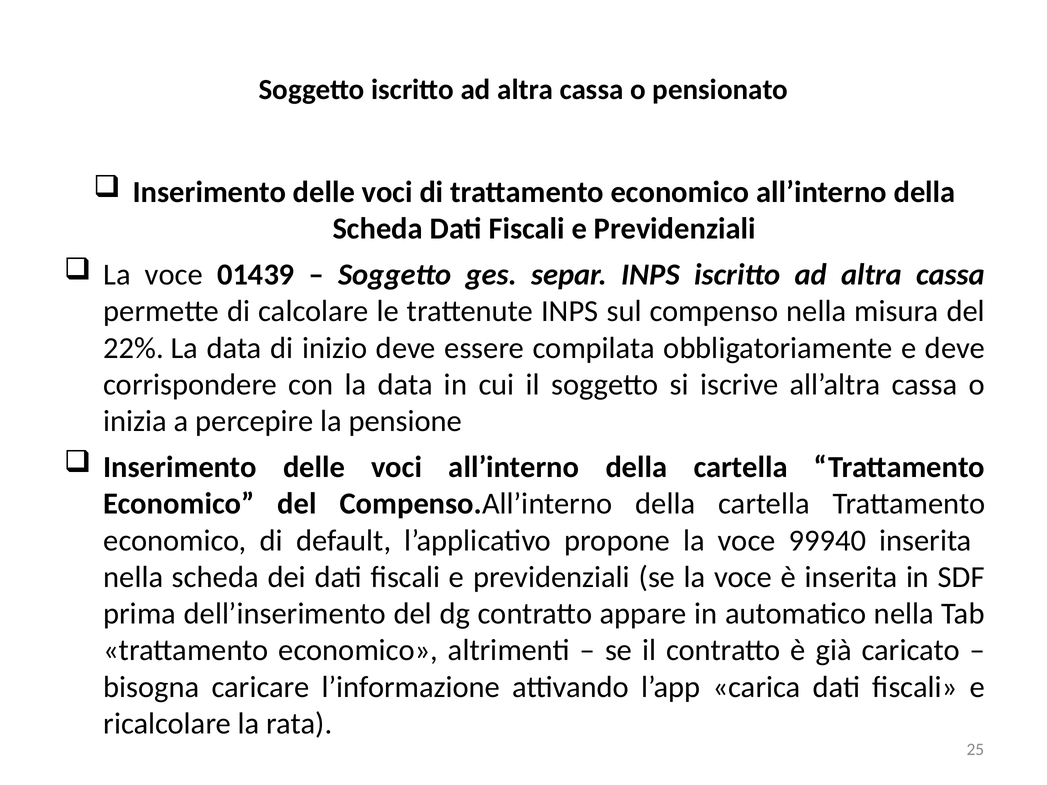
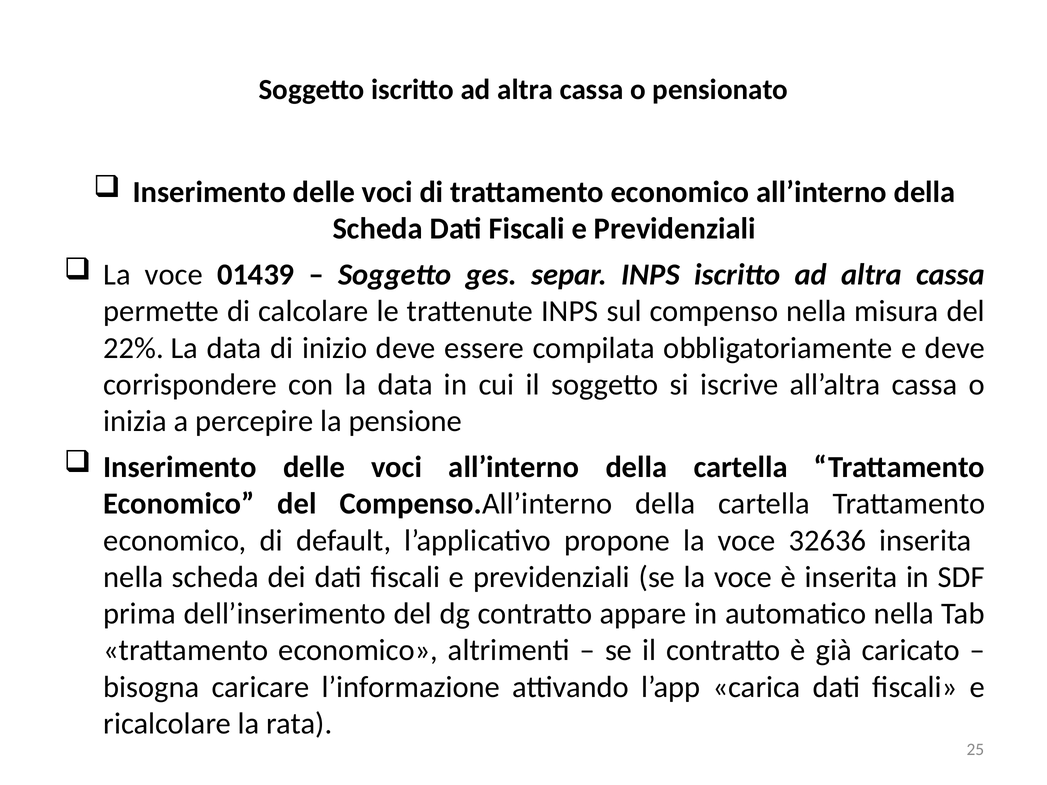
99940: 99940 -> 32636
